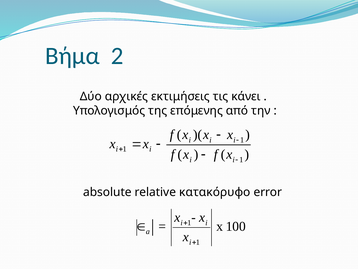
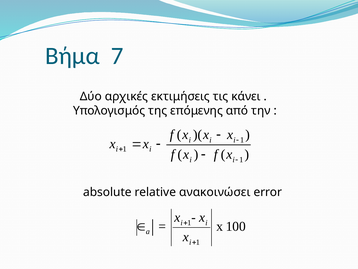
2: 2 -> 7
κατακόρυφο: κατακόρυφο -> ανακοινώσει
